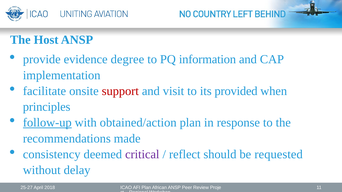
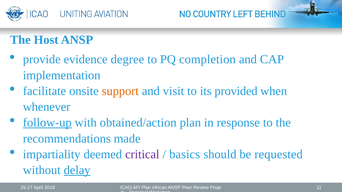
information: information -> completion
support colour: red -> orange
principles: principles -> whenever
consistency: consistency -> impartiality
reflect: reflect -> basics
delay underline: none -> present
